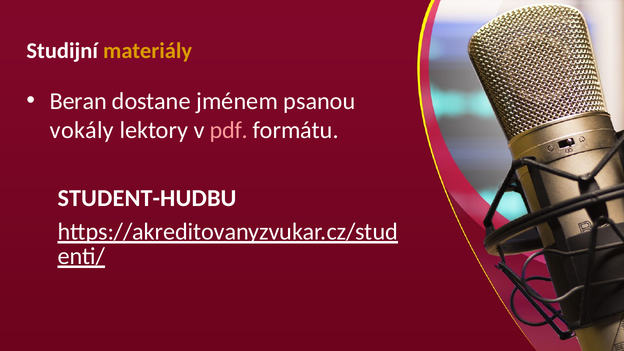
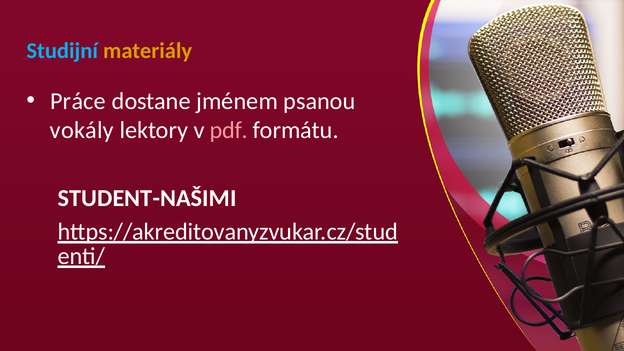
Studijní colour: white -> light blue
Beran: Beran -> Práce
STUDENT-HUDBU: STUDENT-HUDBU -> STUDENT-NAŠIMI
